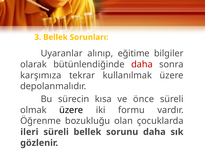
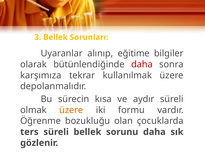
önce: önce -> aydır
üzere at (71, 110) colour: black -> orange
ileri: ileri -> ters
